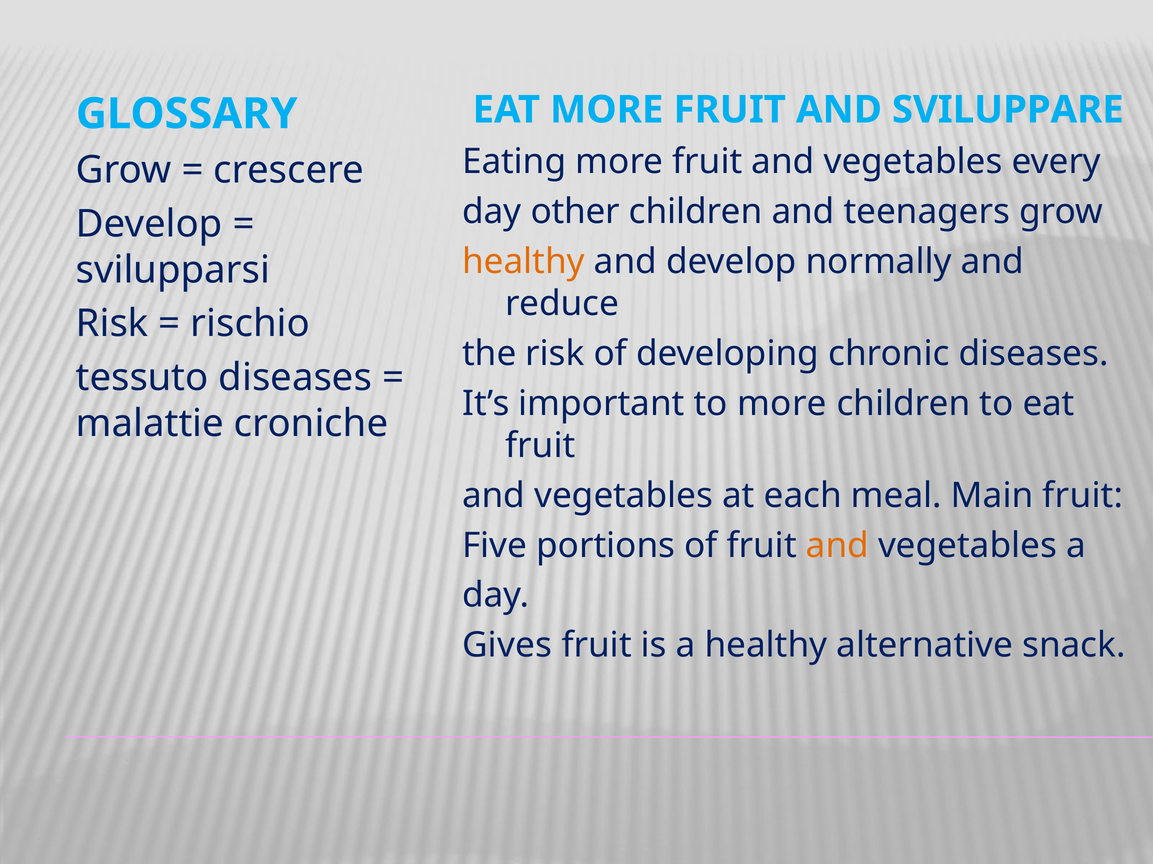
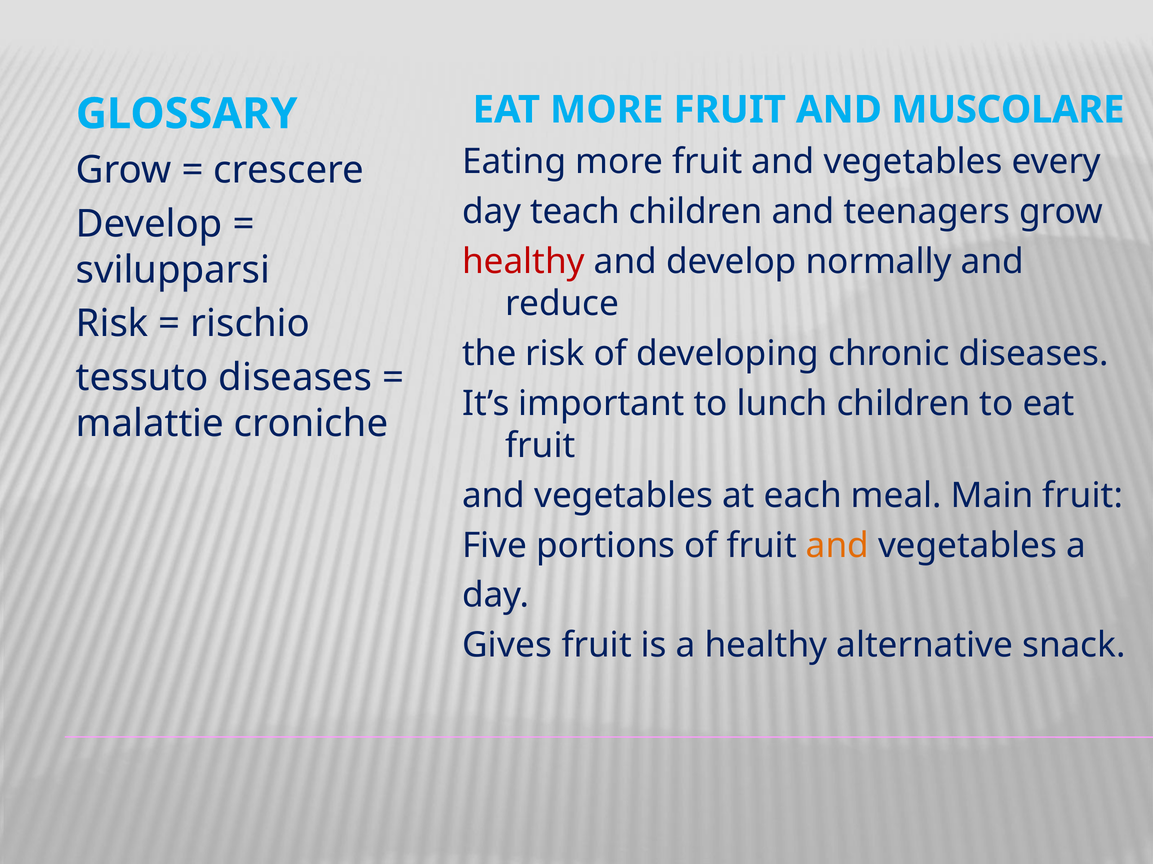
SVILUPPARE: SVILUPPARE -> MUSCOLARE
other: other -> teach
healthy at (524, 262) colour: orange -> red
to more: more -> lunch
